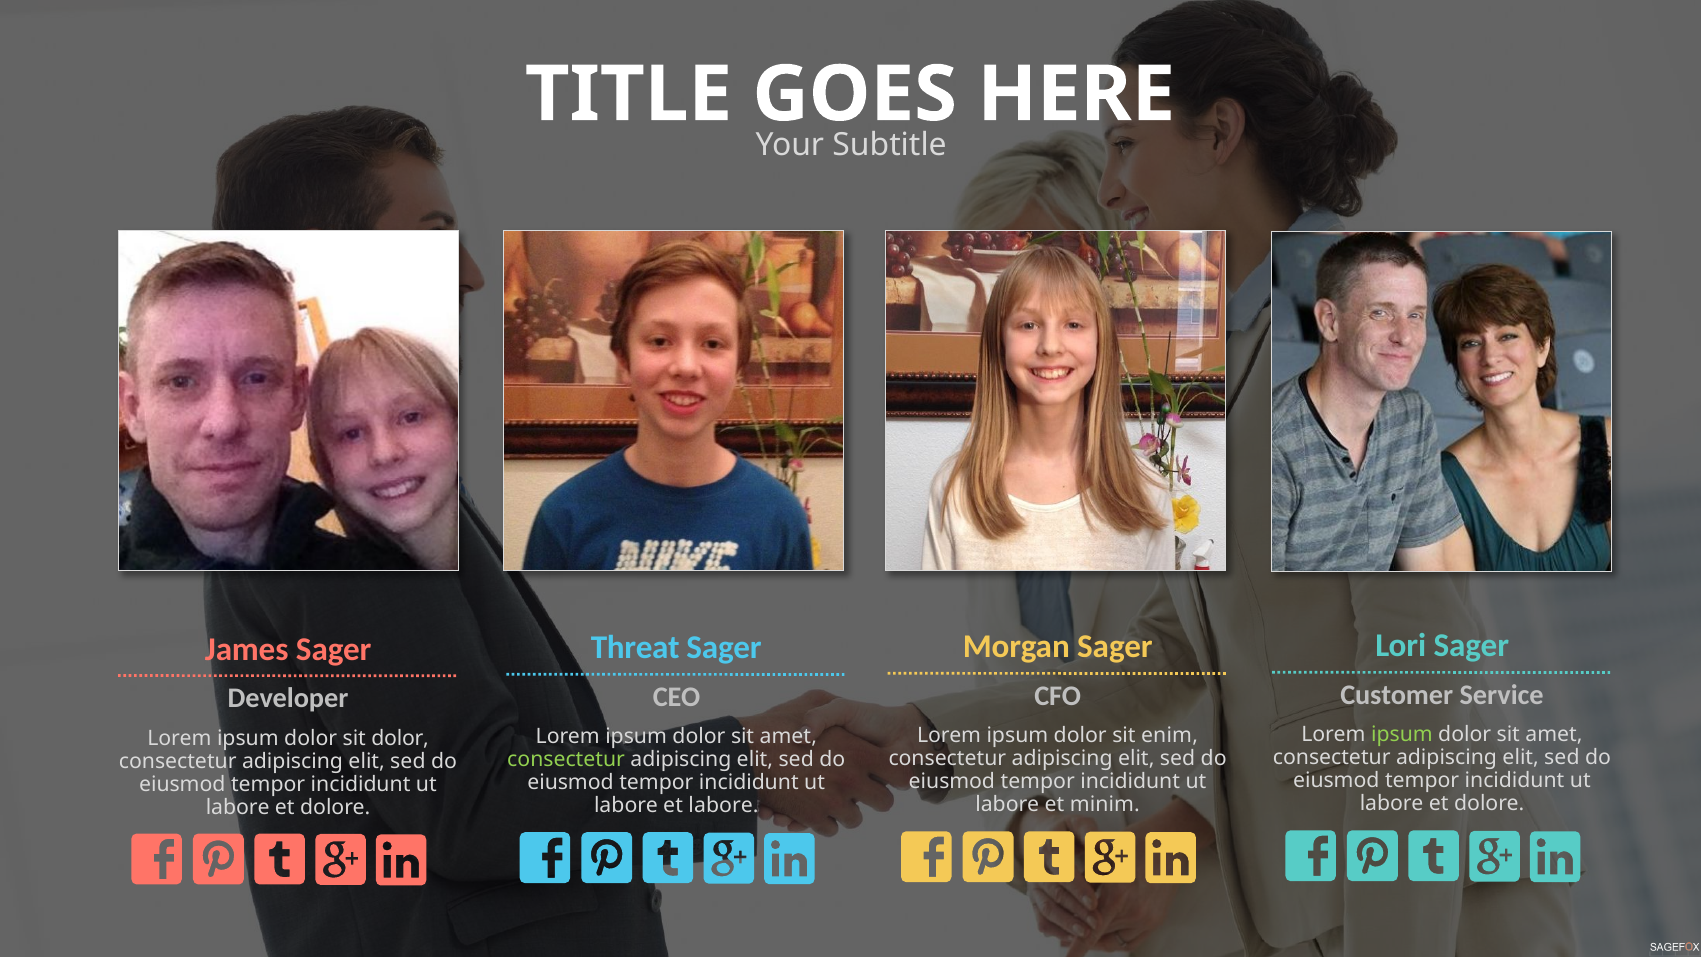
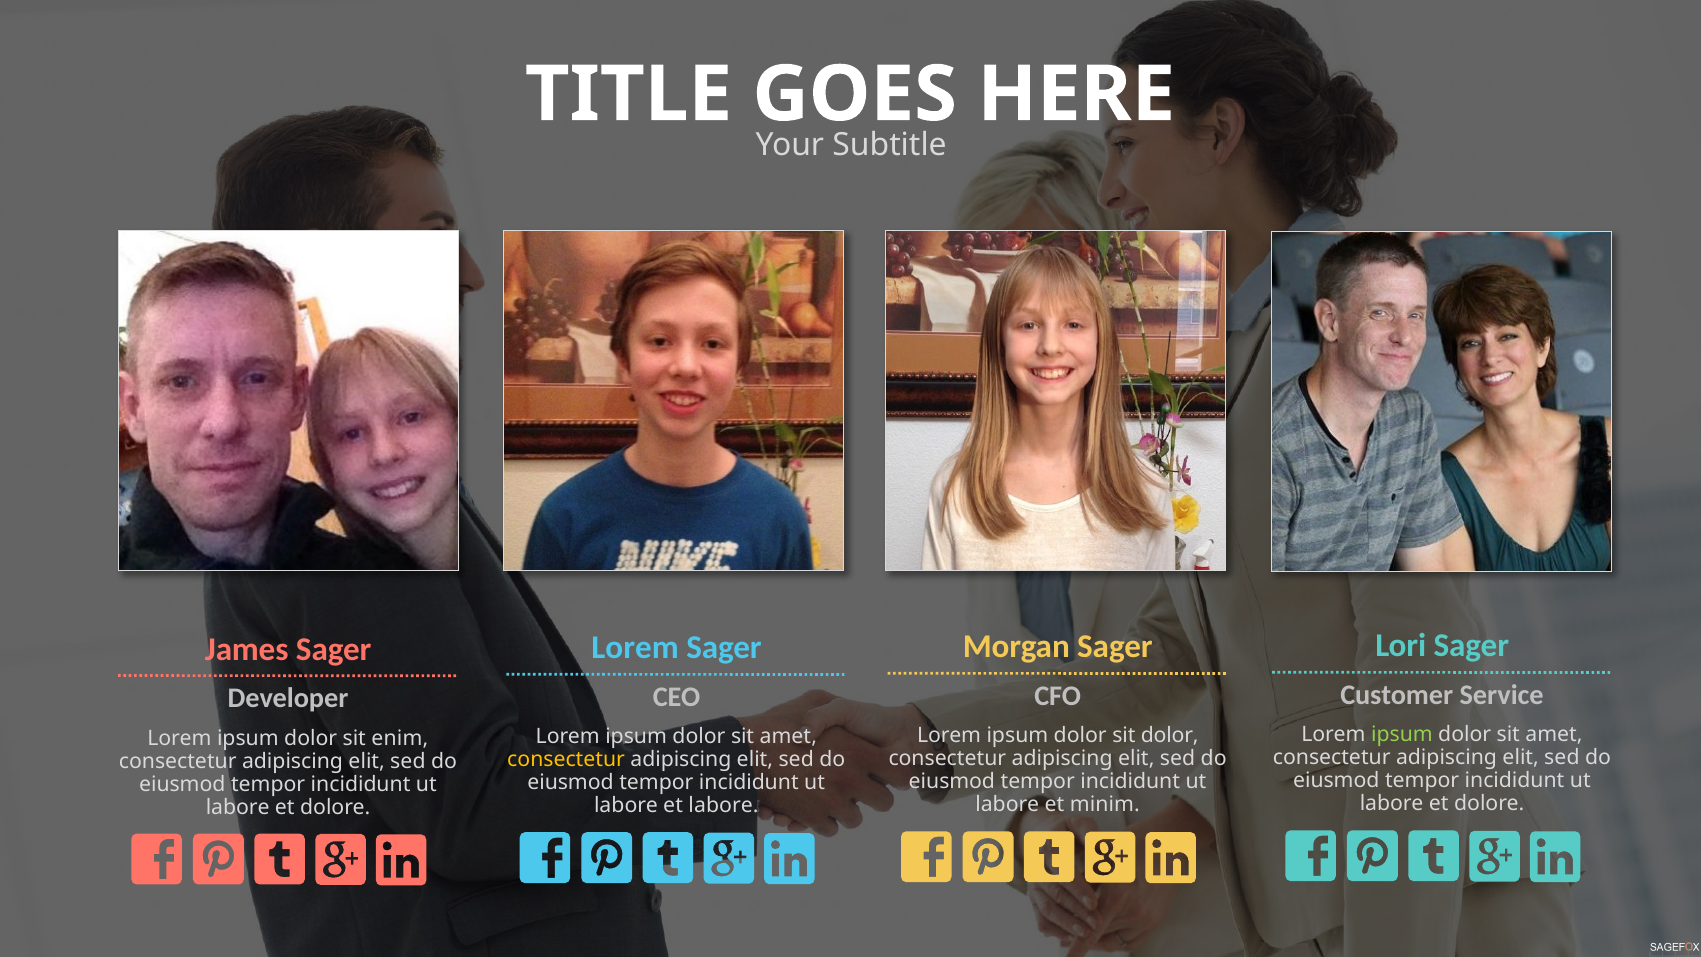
Threat at (635, 648): Threat -> Lorem
sit enim: enim -> dolor
sit dolor: dolor -> enim
consectetur at (566, 760) colour: light green -> yellow
